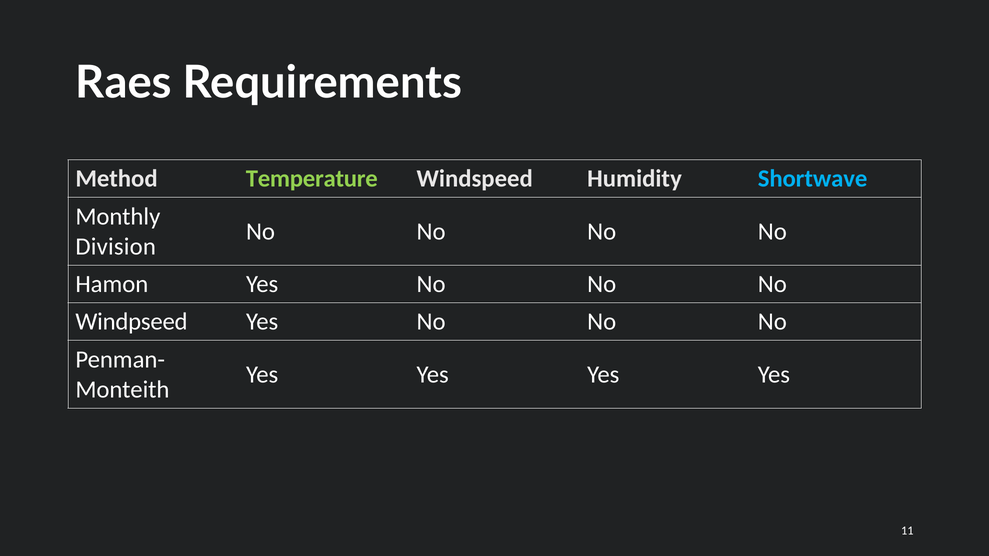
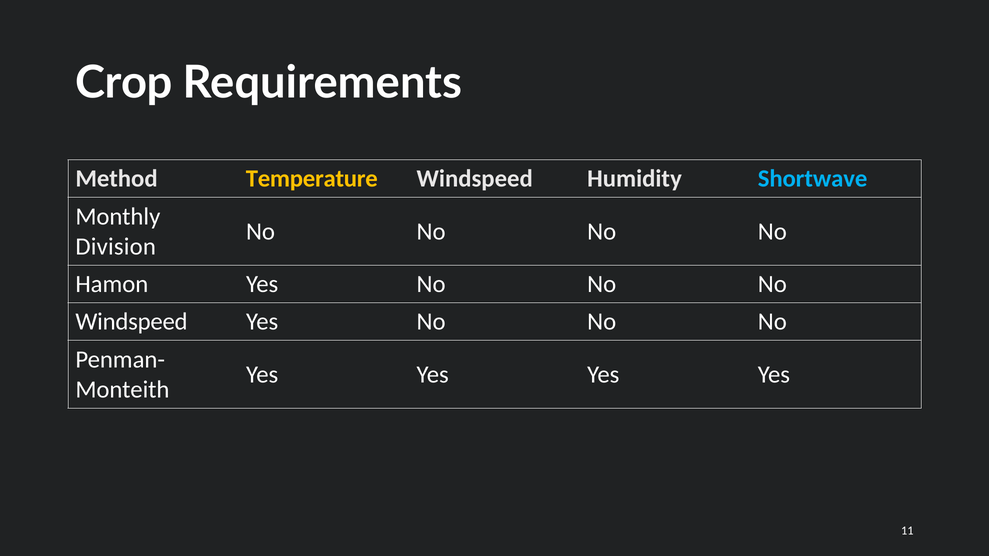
Raes: Raes -> Crop
Temperature colour: light green -> yellow
Windpseed at (132, 322): Windpseed -> Windspeed
